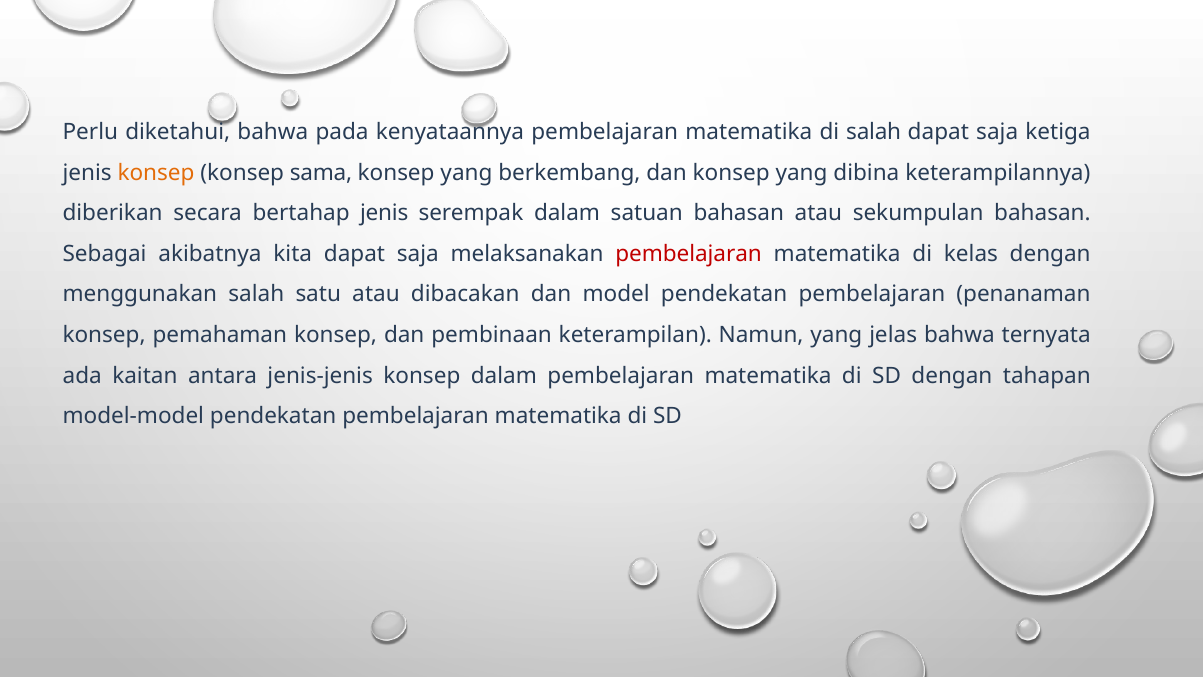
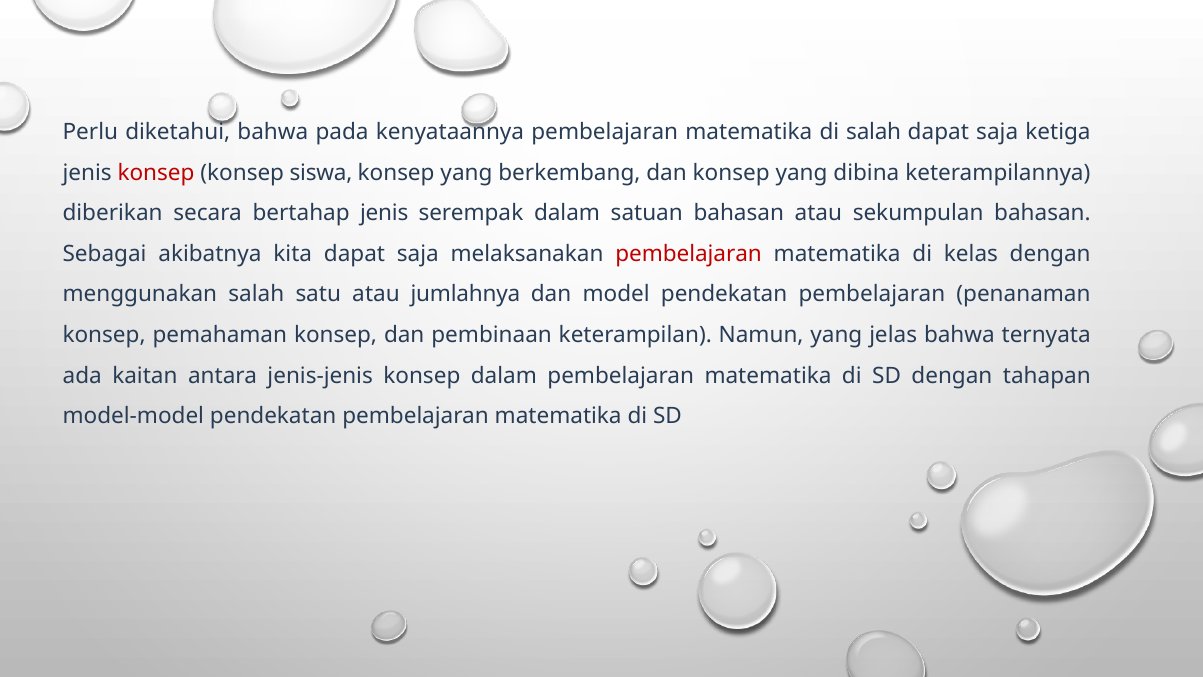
konsep at (156, 173) colour: orange -> red
sama: sama -> siswa
dibacakan: dibacakan -> jumlahnya
